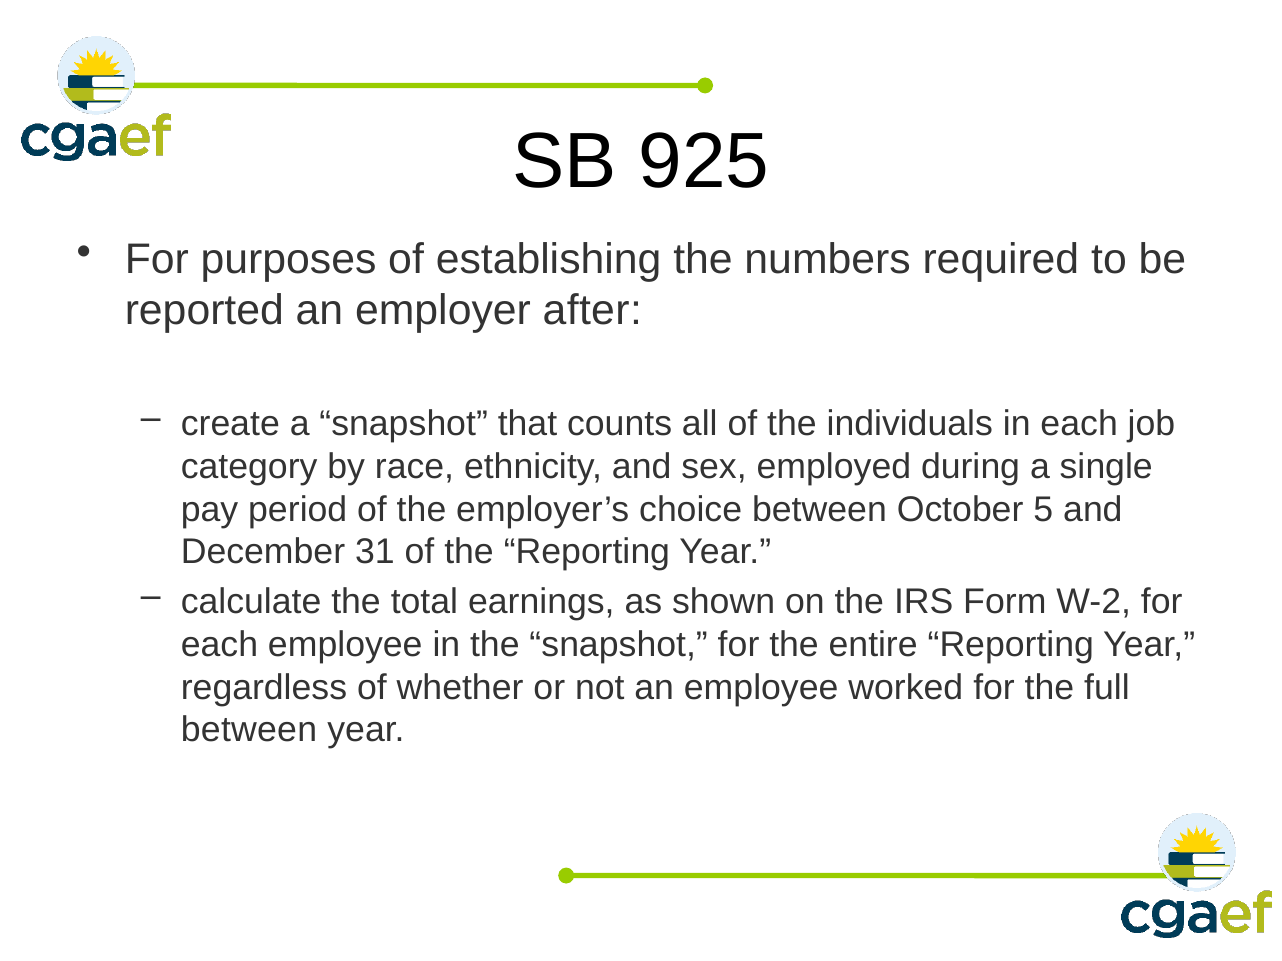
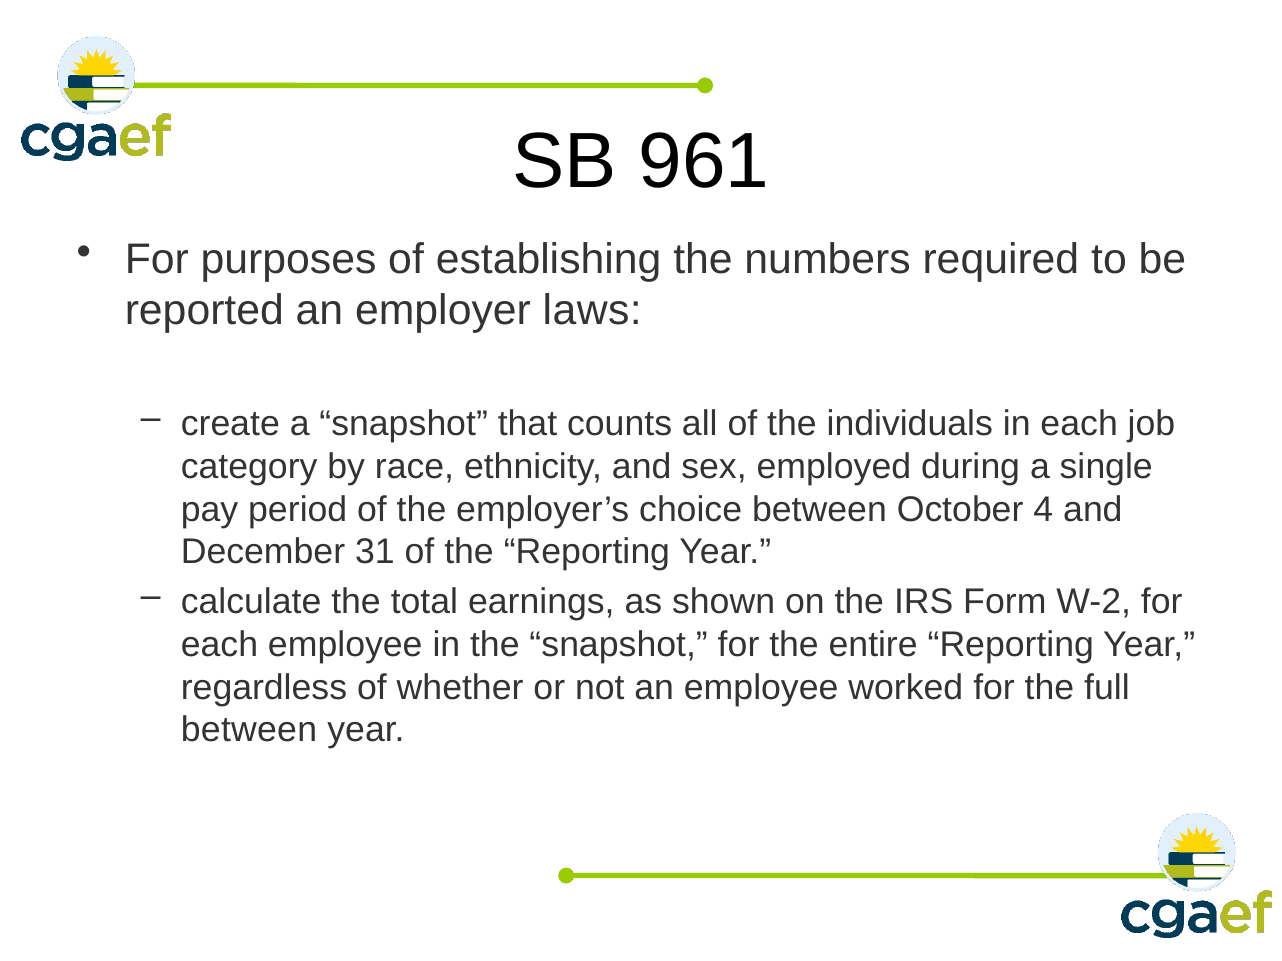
925: 925 -> 961
after: after -> laws
5: 5 -> 4
